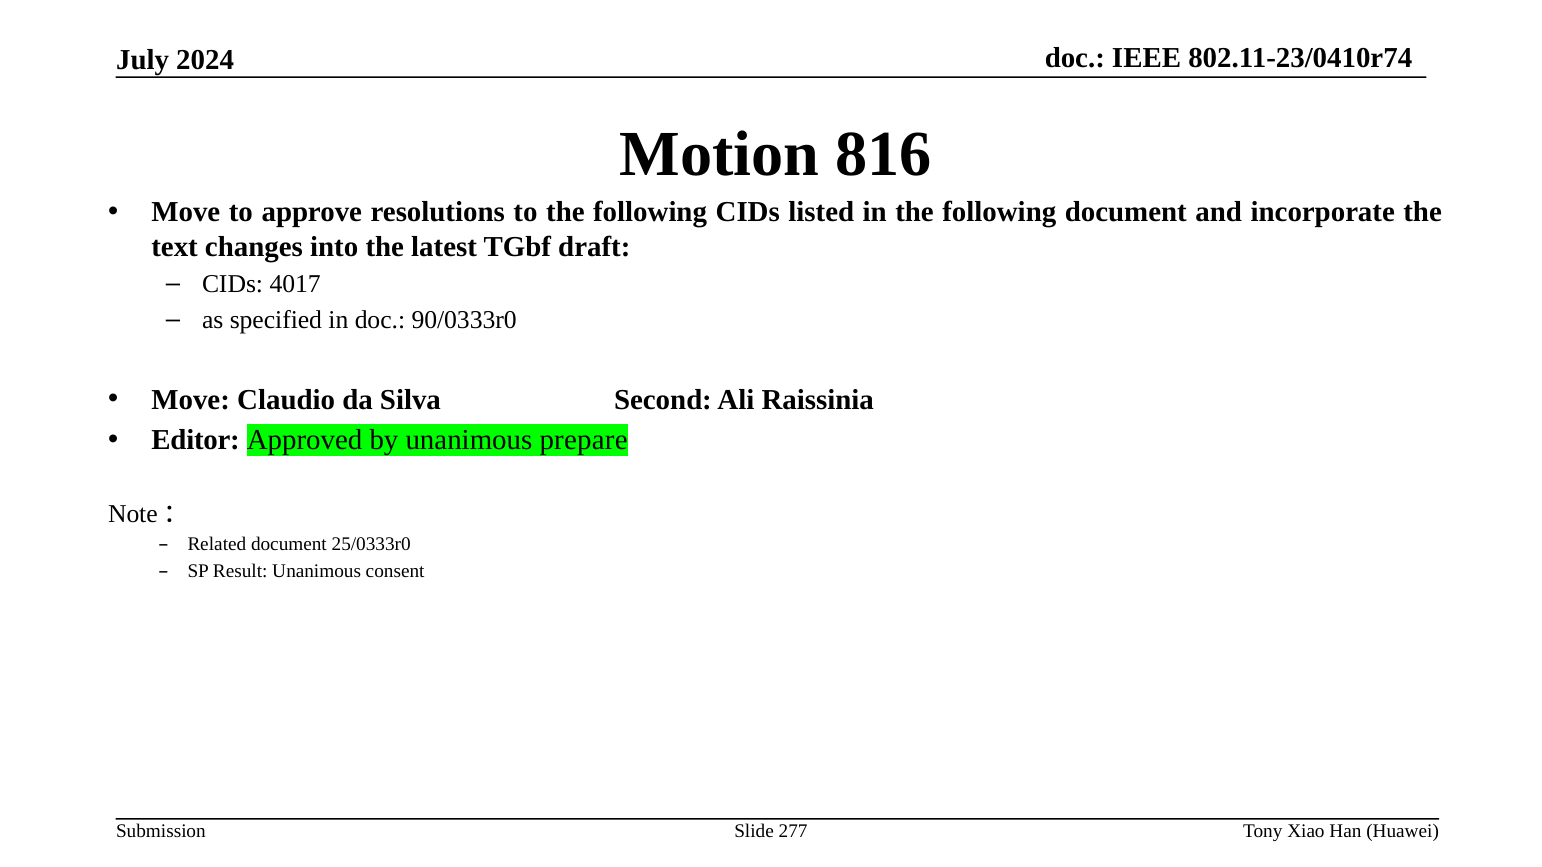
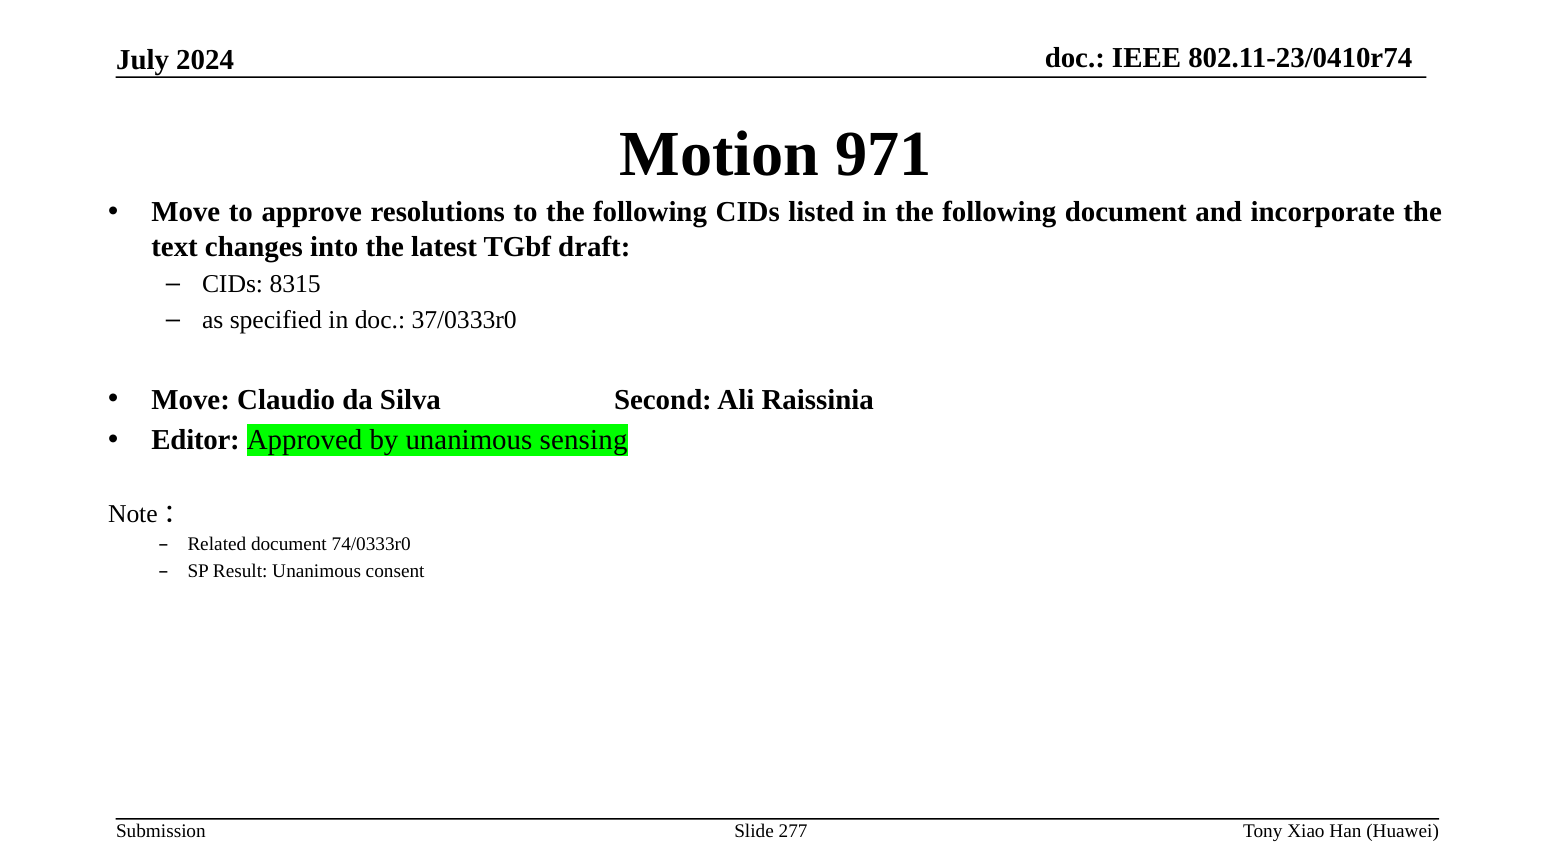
816: 816 -> 971
4017: 4017 -> 8315
90/0333r0: 90/0333r0 -> 37/0333r0
prepare: prepare -> sensing
25/0333r0: 25/0333r0 -> 74/0333r0
